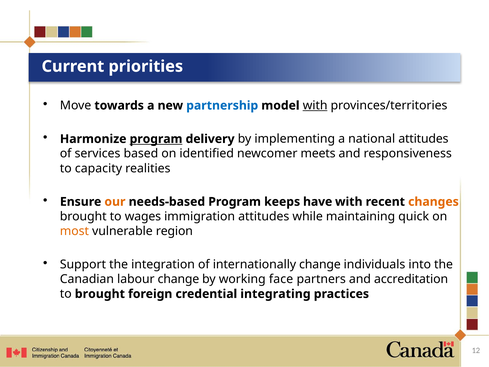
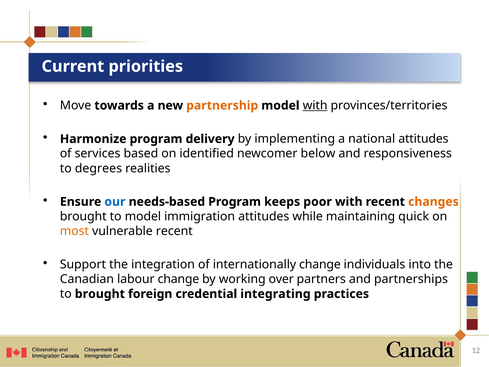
partnership colour: blue -> orange
program at (156, 139) underline: present -> none
meets: meets -> below
capacity: capacity -> degrees
our colour: orange -> blue
have: have -> poor
to wages: wages -> model
vulnerable region: region -> recent
face: face -> over
accreditation: accreditation -> partnerships
